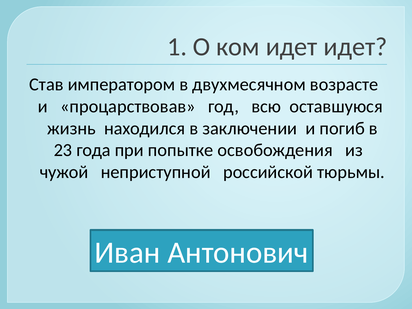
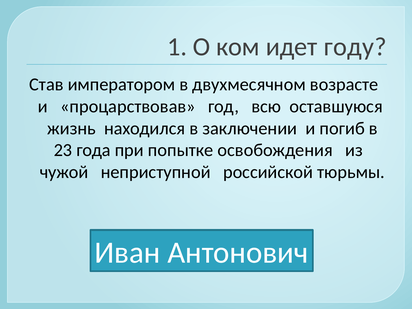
идет идет: идет -> году
